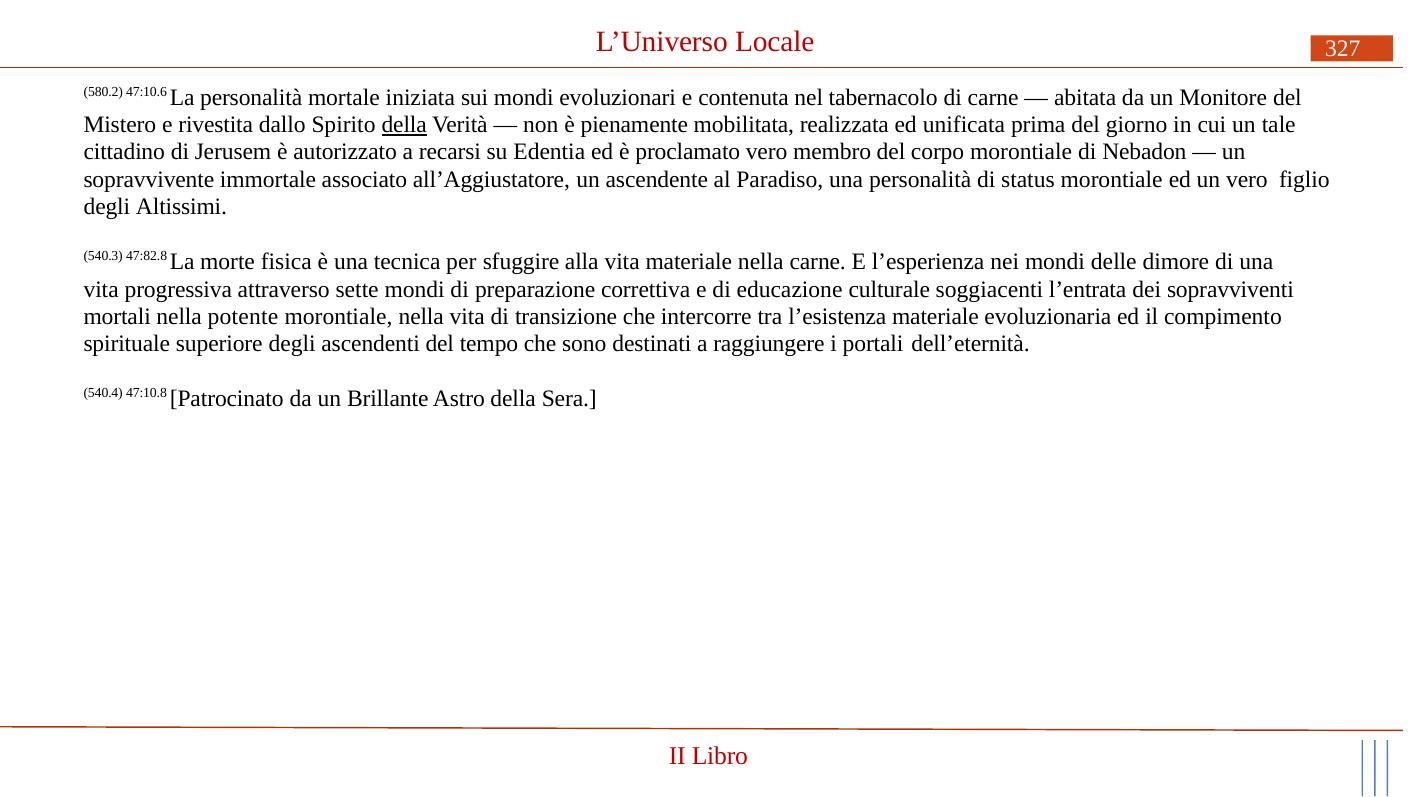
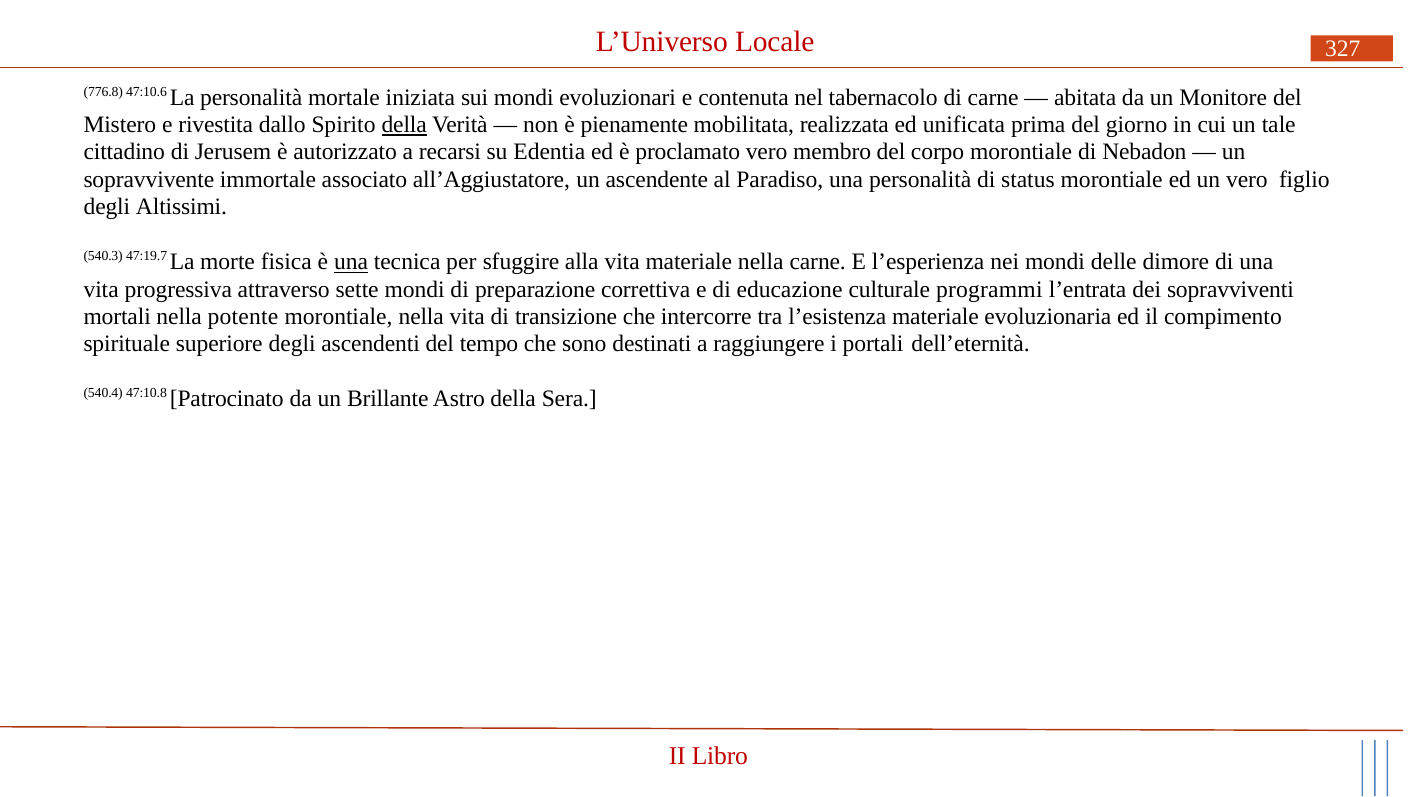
580.2: 580.2 -> 776.8
47:82.8: 47:82.8 -> 47:19.7
una at (351, 262) underline: none -> present
soggiacenti: soggiacenti -> programmi
